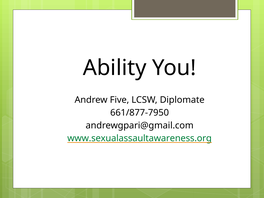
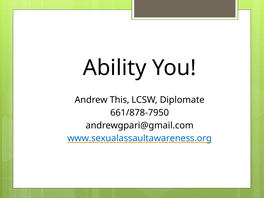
Five: Five -> This
661/877-7950: 661/877-7950 -> 661/878-7950
www.sexualassaultawareness.org colour: green -> blue
